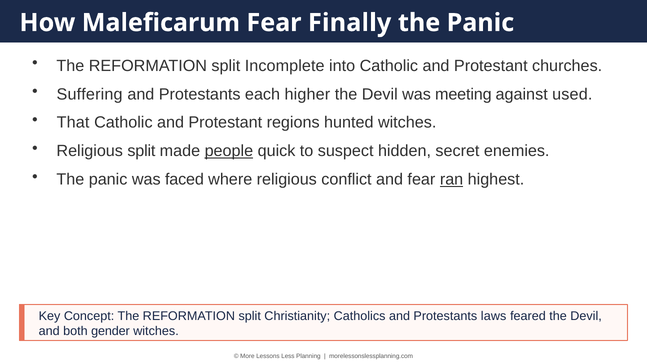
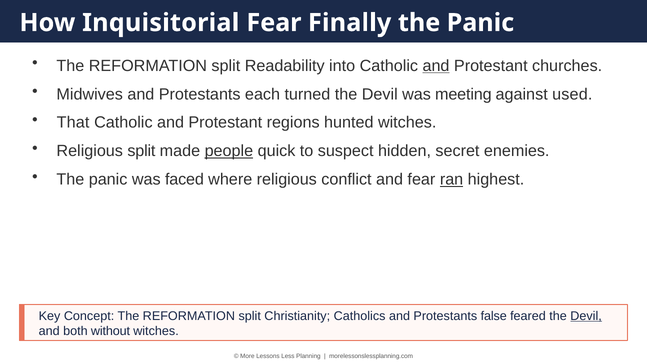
Maleficarum: Maleficarum -> Inquisitorial
Incomplete: Incomplete -> Readability
and at (436, 66) underline: none -> present
Suffering: Suffering -> Midwives
higher: higher -> turned
laws: laws -> false
Devil at (586, 316) underline: none -> present
gender: gender -> without
